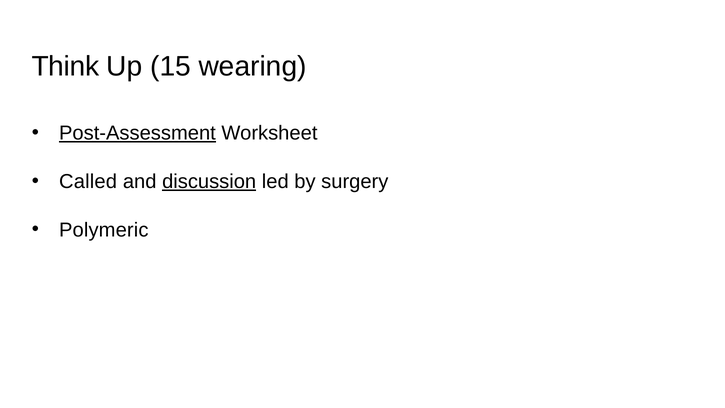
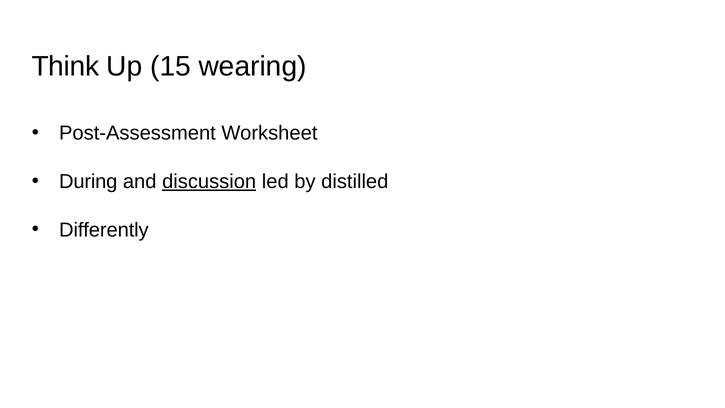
Post-Assessment underline: present -> none
Called: Called -> During
surgery: surgery -> distilled
Polymeric: Polymeric -> Differently
